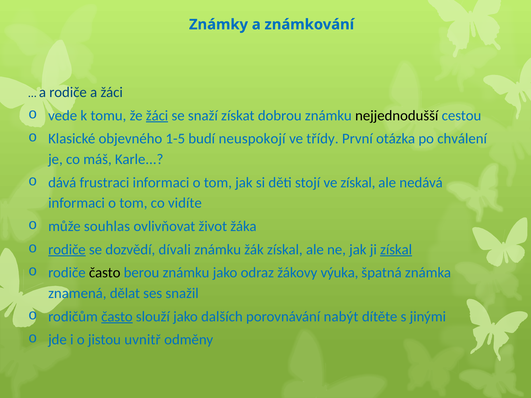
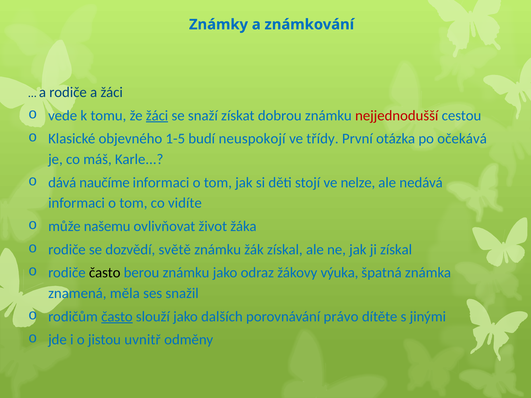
nejjednodušší colour: black -> red
chválení: chválení -> očekává
frustraci: frustraci -> naučíme
ve získal: získal -> nelze
souhlas: souhlas -> našemu
rodiče at (67, 250) underline: present -> none
dívali: dívali -> světě
získal at (396, 250) underline: present -> none
dělat: dělat -> měla
nabýt: nabýt -> právo
